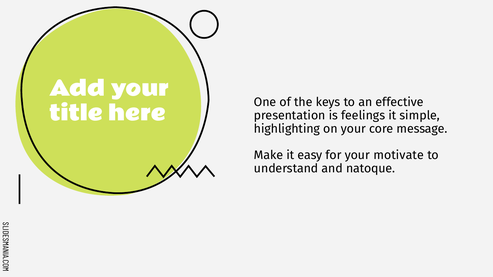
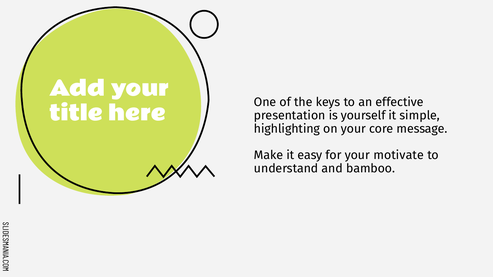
feelings: feelings -> yourself
natoque: natoque -> bamboo
